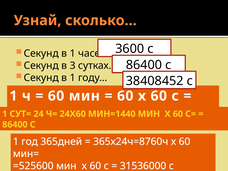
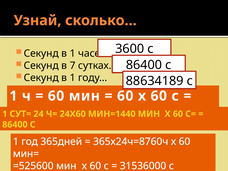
3: 3 -> 7
38408452: 38408452 -> 88634189
